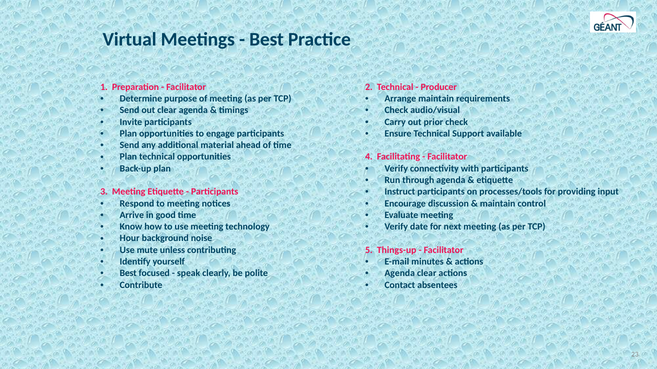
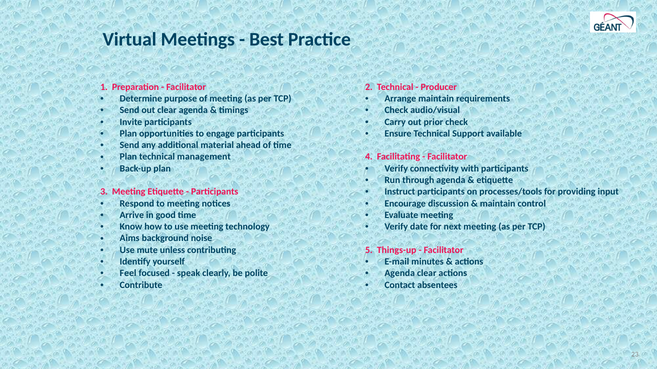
technical opportunities: opportunities -> management
Hour: Hour -> Aims
Best at (128, 274): Best -> Feel
